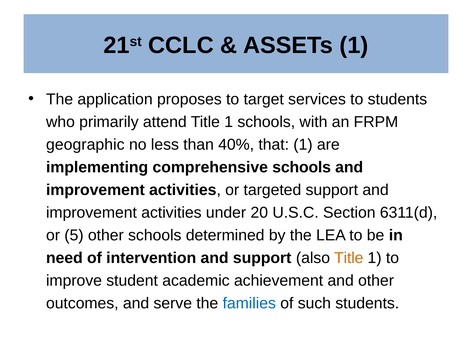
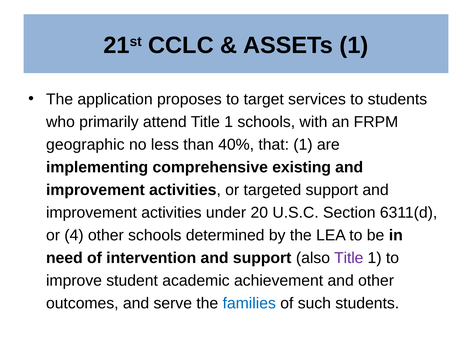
comprehensive schools: schools -> existing
5: 5 -> 4
Title at (349, 258) colour: orange -> purple
